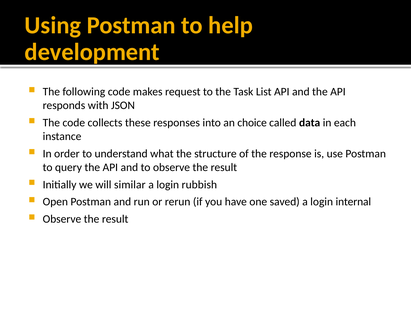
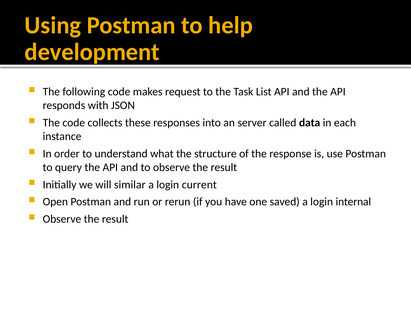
choice: choice -> server
rubbish: rubbish -> current
